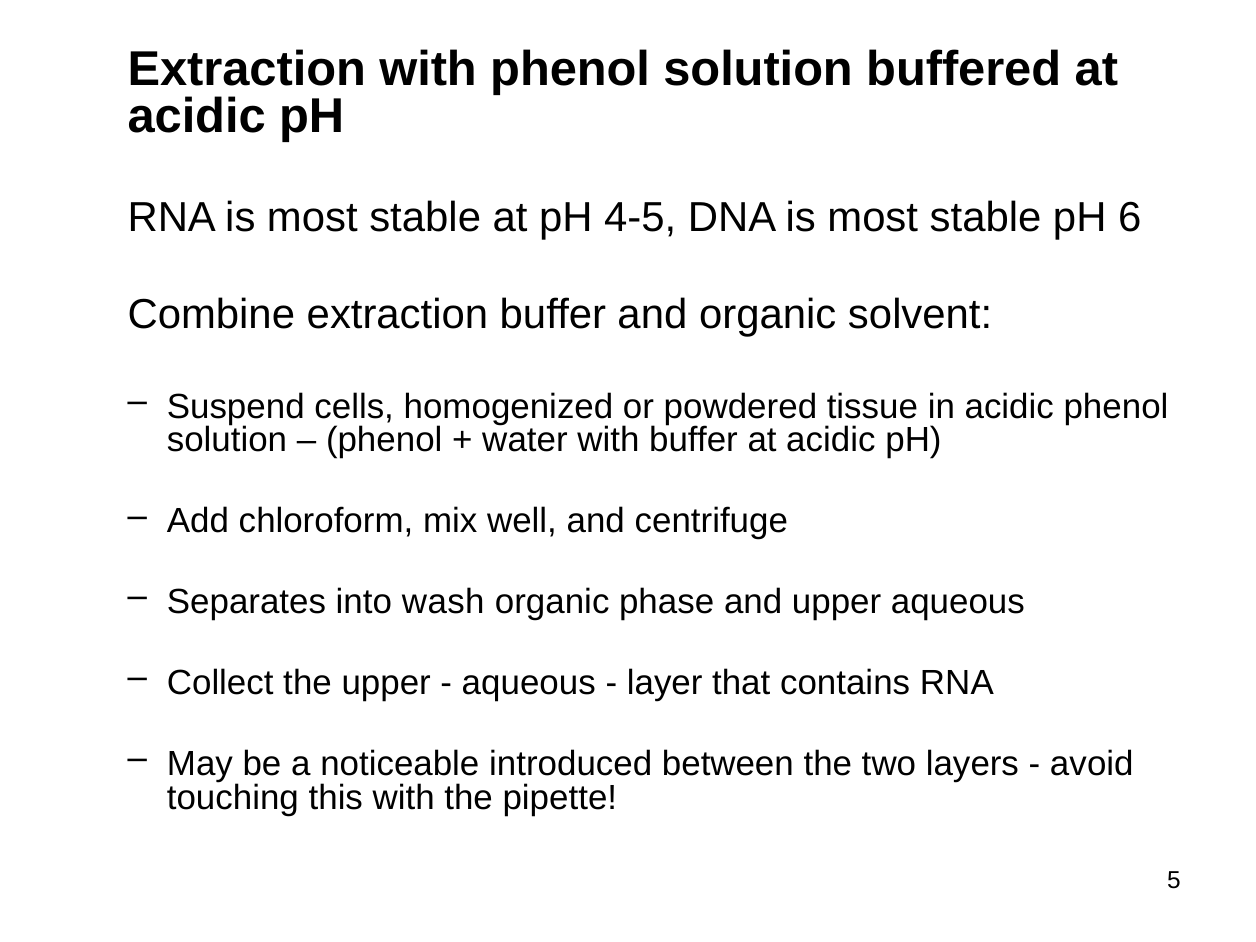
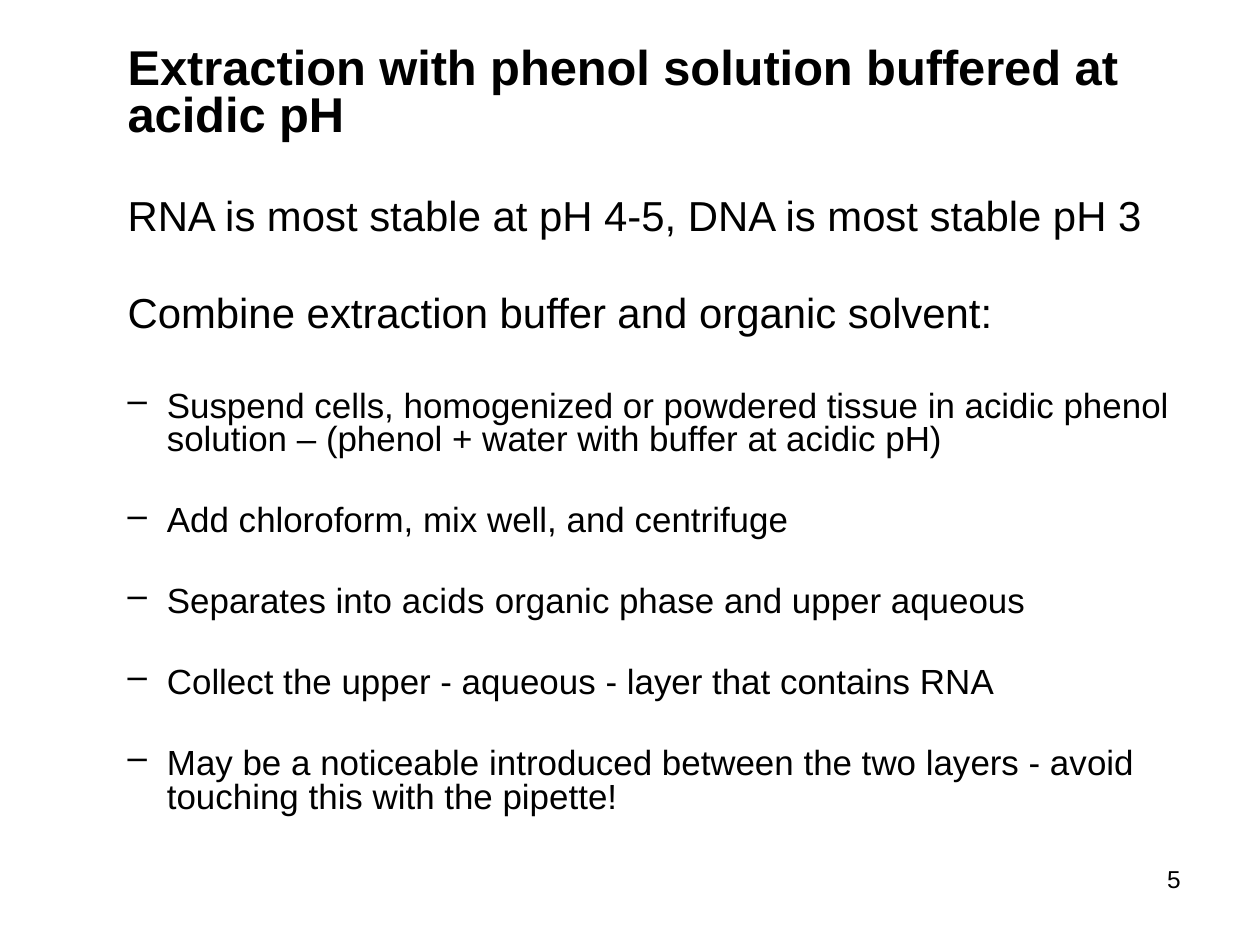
6: 6 -> 3
wash: wash -> acids
